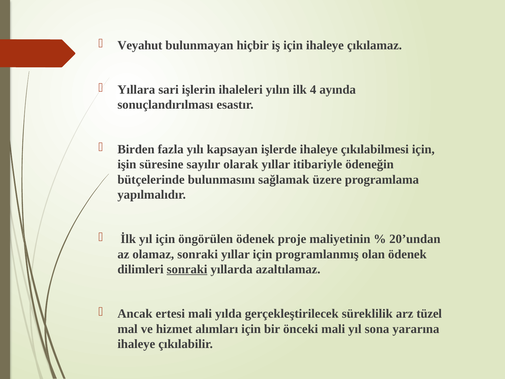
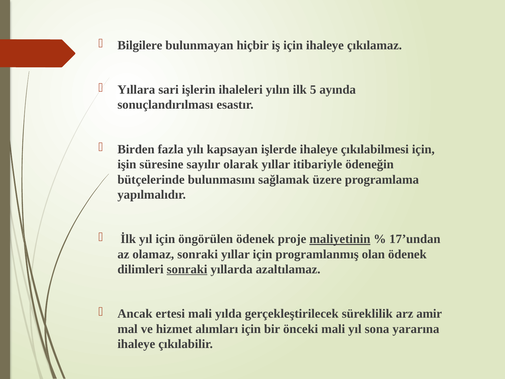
Veyahut: Veyahut -> Bilgilere
4: 4 -> 5
maliyetinin underline: none -> present
20’undan: 20’undan -> 17’undan
tüzel: tüzel -> amir
